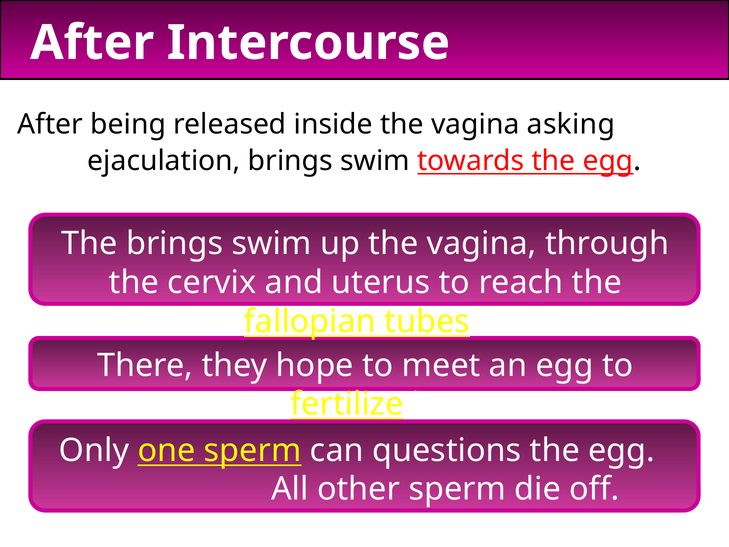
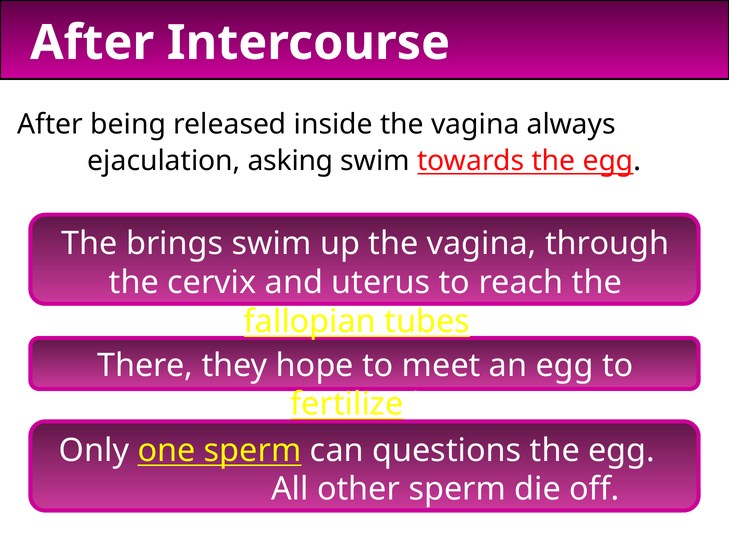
asking: asking -> always
ejaculation brings: brings -> asking
